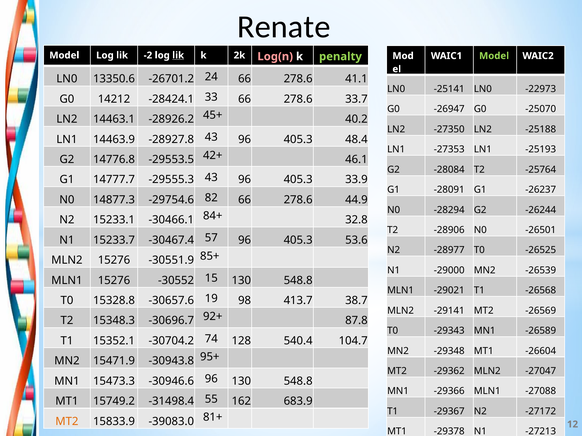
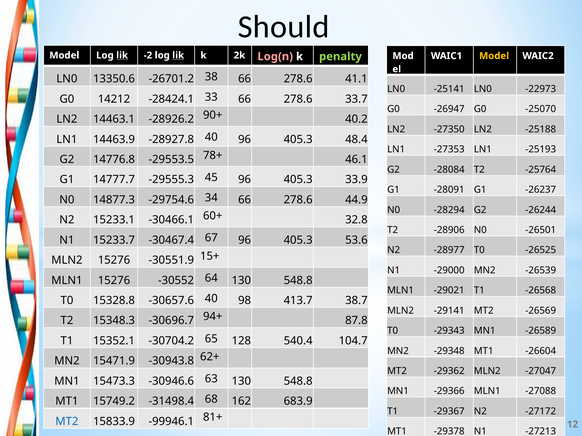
Renate: Renate -> Should
lik at (122, 55) underline: none -> present
Model at (494, 56) colour: light green -> yellow
24: 24 -> 38
45+: 45+ -> 90+
43 at (211, 137): 43 -> 40
42+: 42+ -> 78+
43 at (211, 178): 43 -> 45
82: 82 -> 34
84+: 84+ -> 60+
57: 57 -> 67
85+: 85+ -> 15+
15: 15 -> 64
19 at (211, 299): 19 -> 40
92+: 92+ -> 94+
74: 74 -> 65
95+: 95+ -> 62+
96 at (211, 379): 96 -> 63
55: 55 -> 68
MT2 at (67, 422) colour: orange -> blue
-39083.0: -39083.0 -> -99946.1
